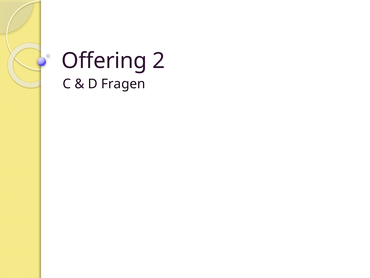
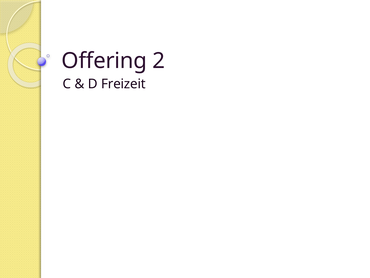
Fragen: Fragen -> Freizeit
